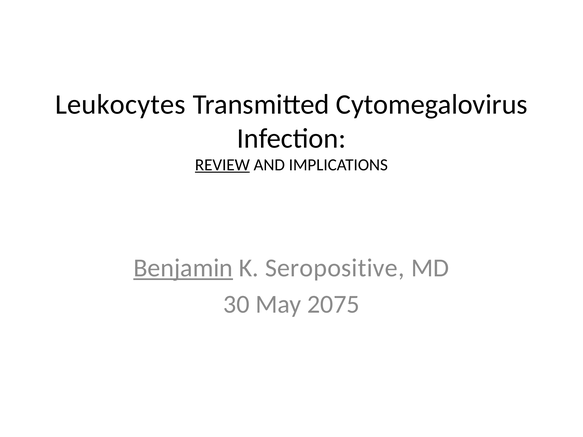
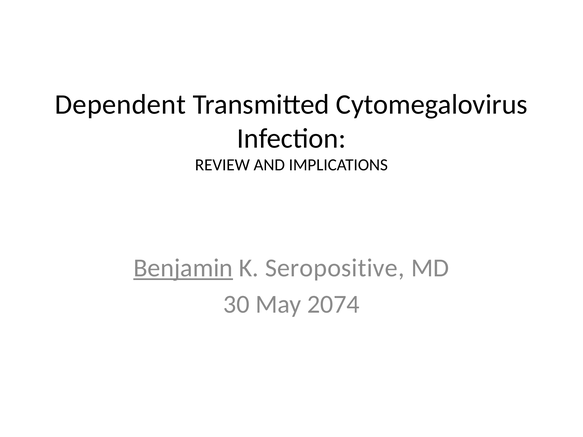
Leukocytes: Leukocytes -> Dependent
REVIEW underline: present -> none
2075: 2075 -> 2074
